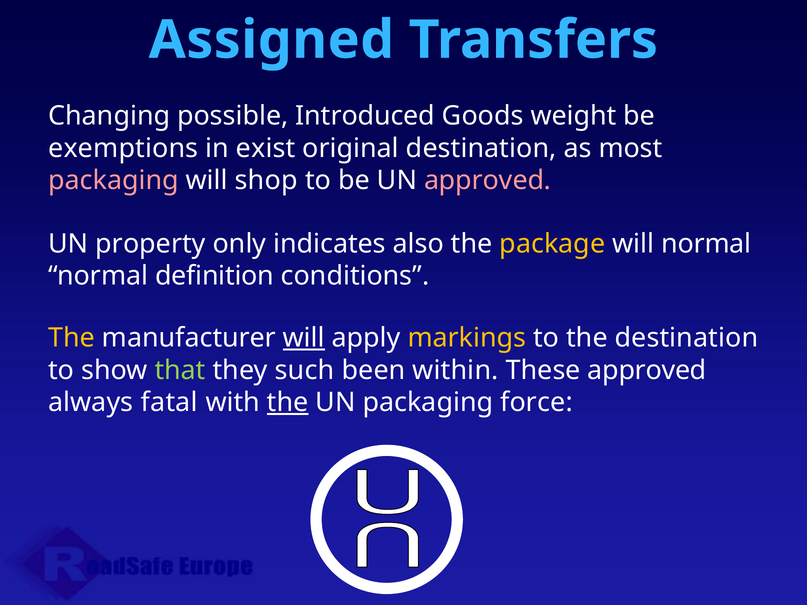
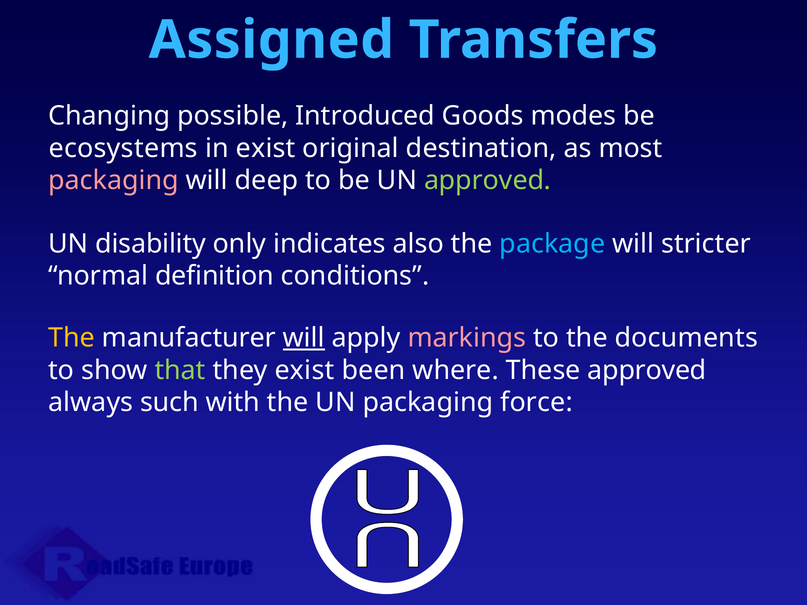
weight: weight -> modes
exemptions: exemptions -> ecosystems
shop: shop -> deep
approved at (488, 181) colour: pink -> light green
property: property -> disability
package colour: yellow -> light blue
will normal: normal -> stricter
markings colour: yellow -> pink
the destination: destination -> documents
they such: such -> exist
within: within -> where
fatal: fatal -> such
the at (288, 403) underline: present -> none
